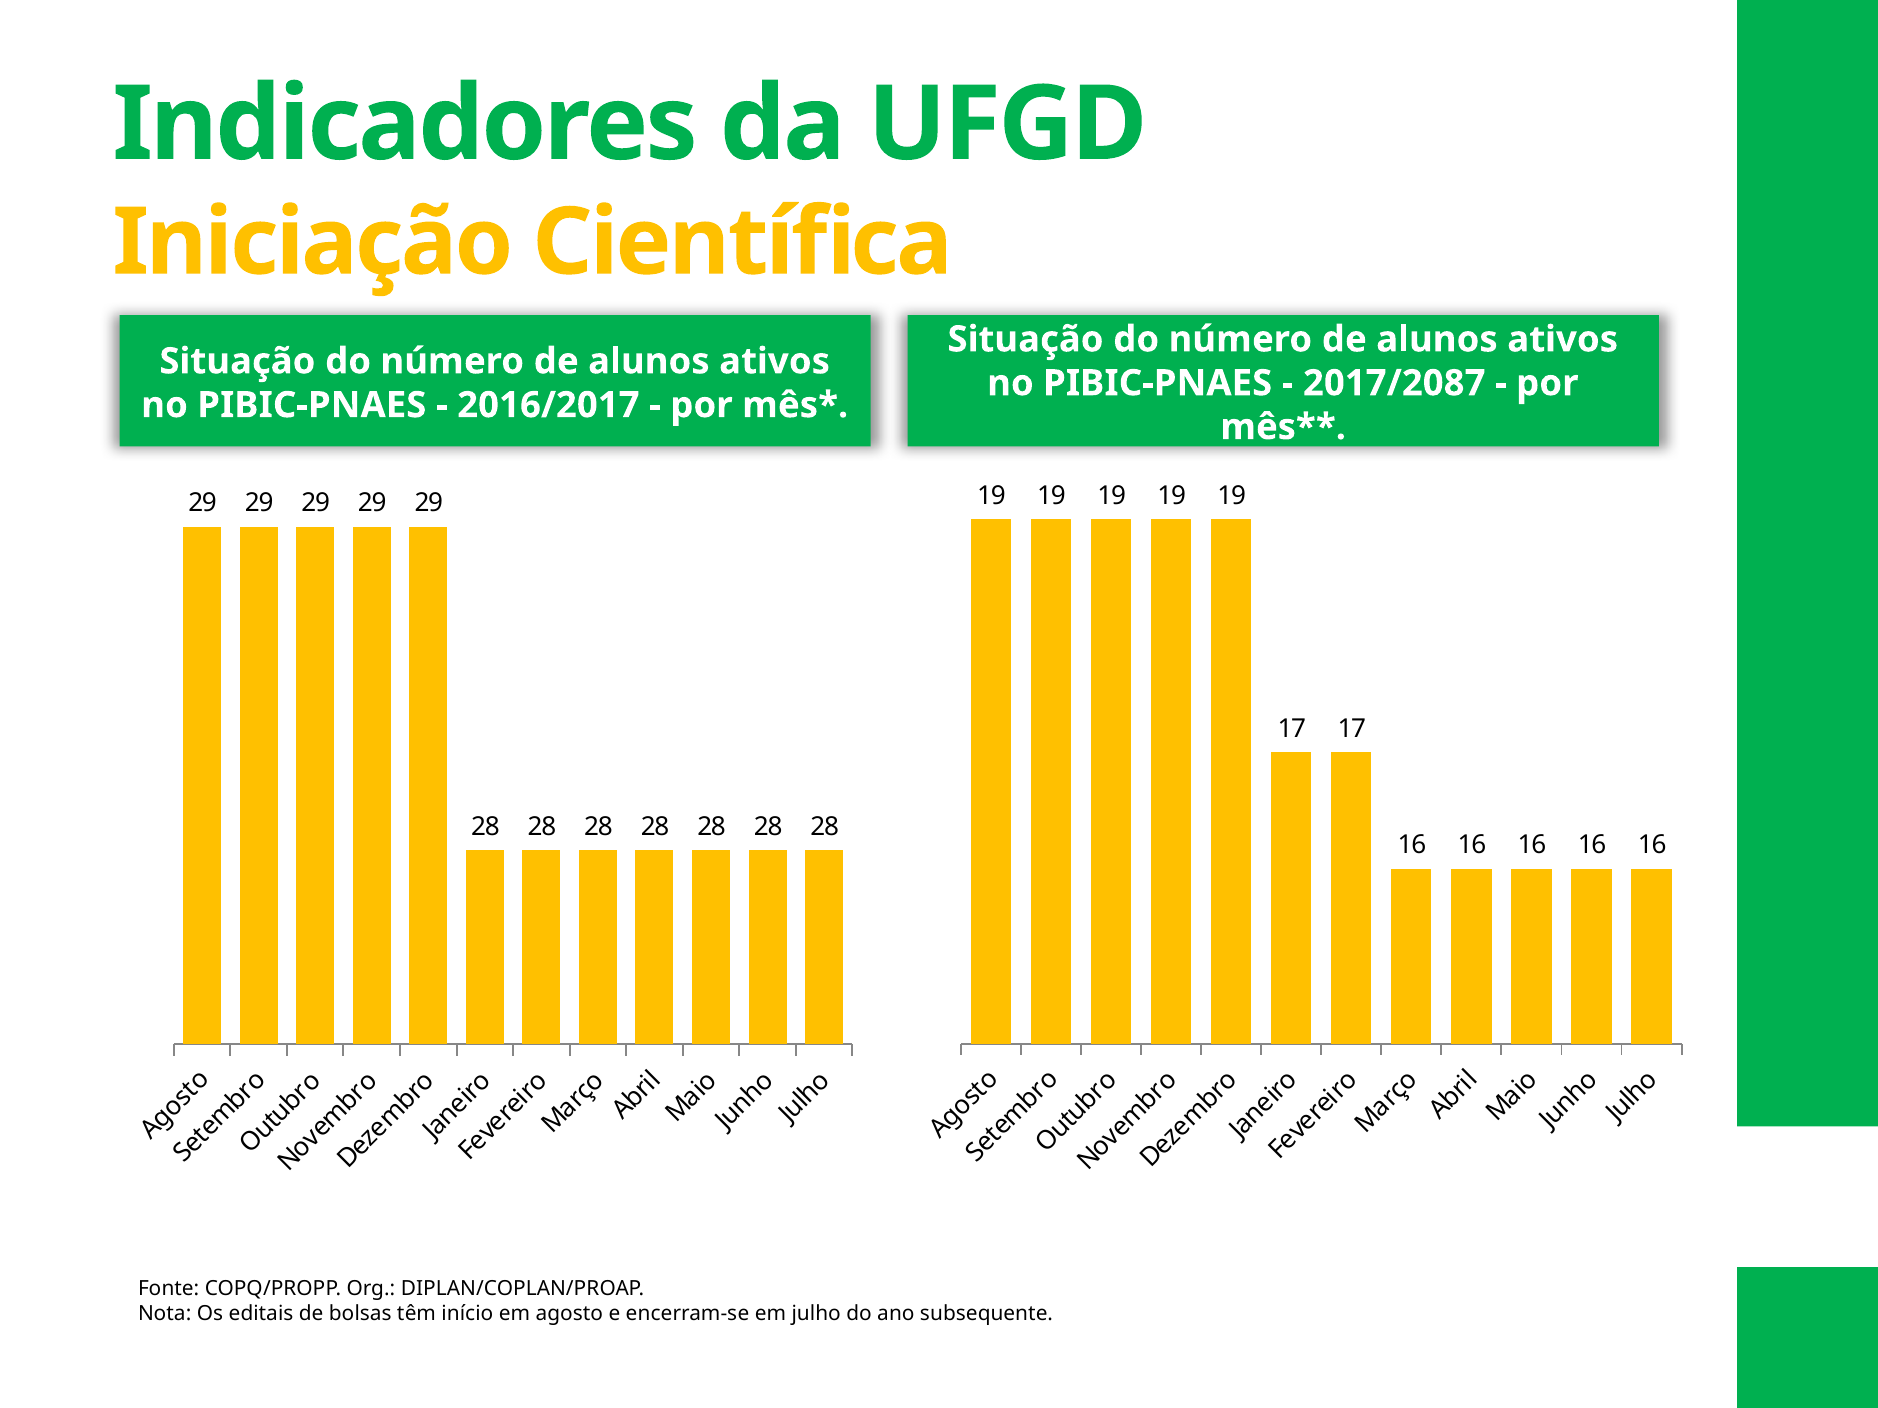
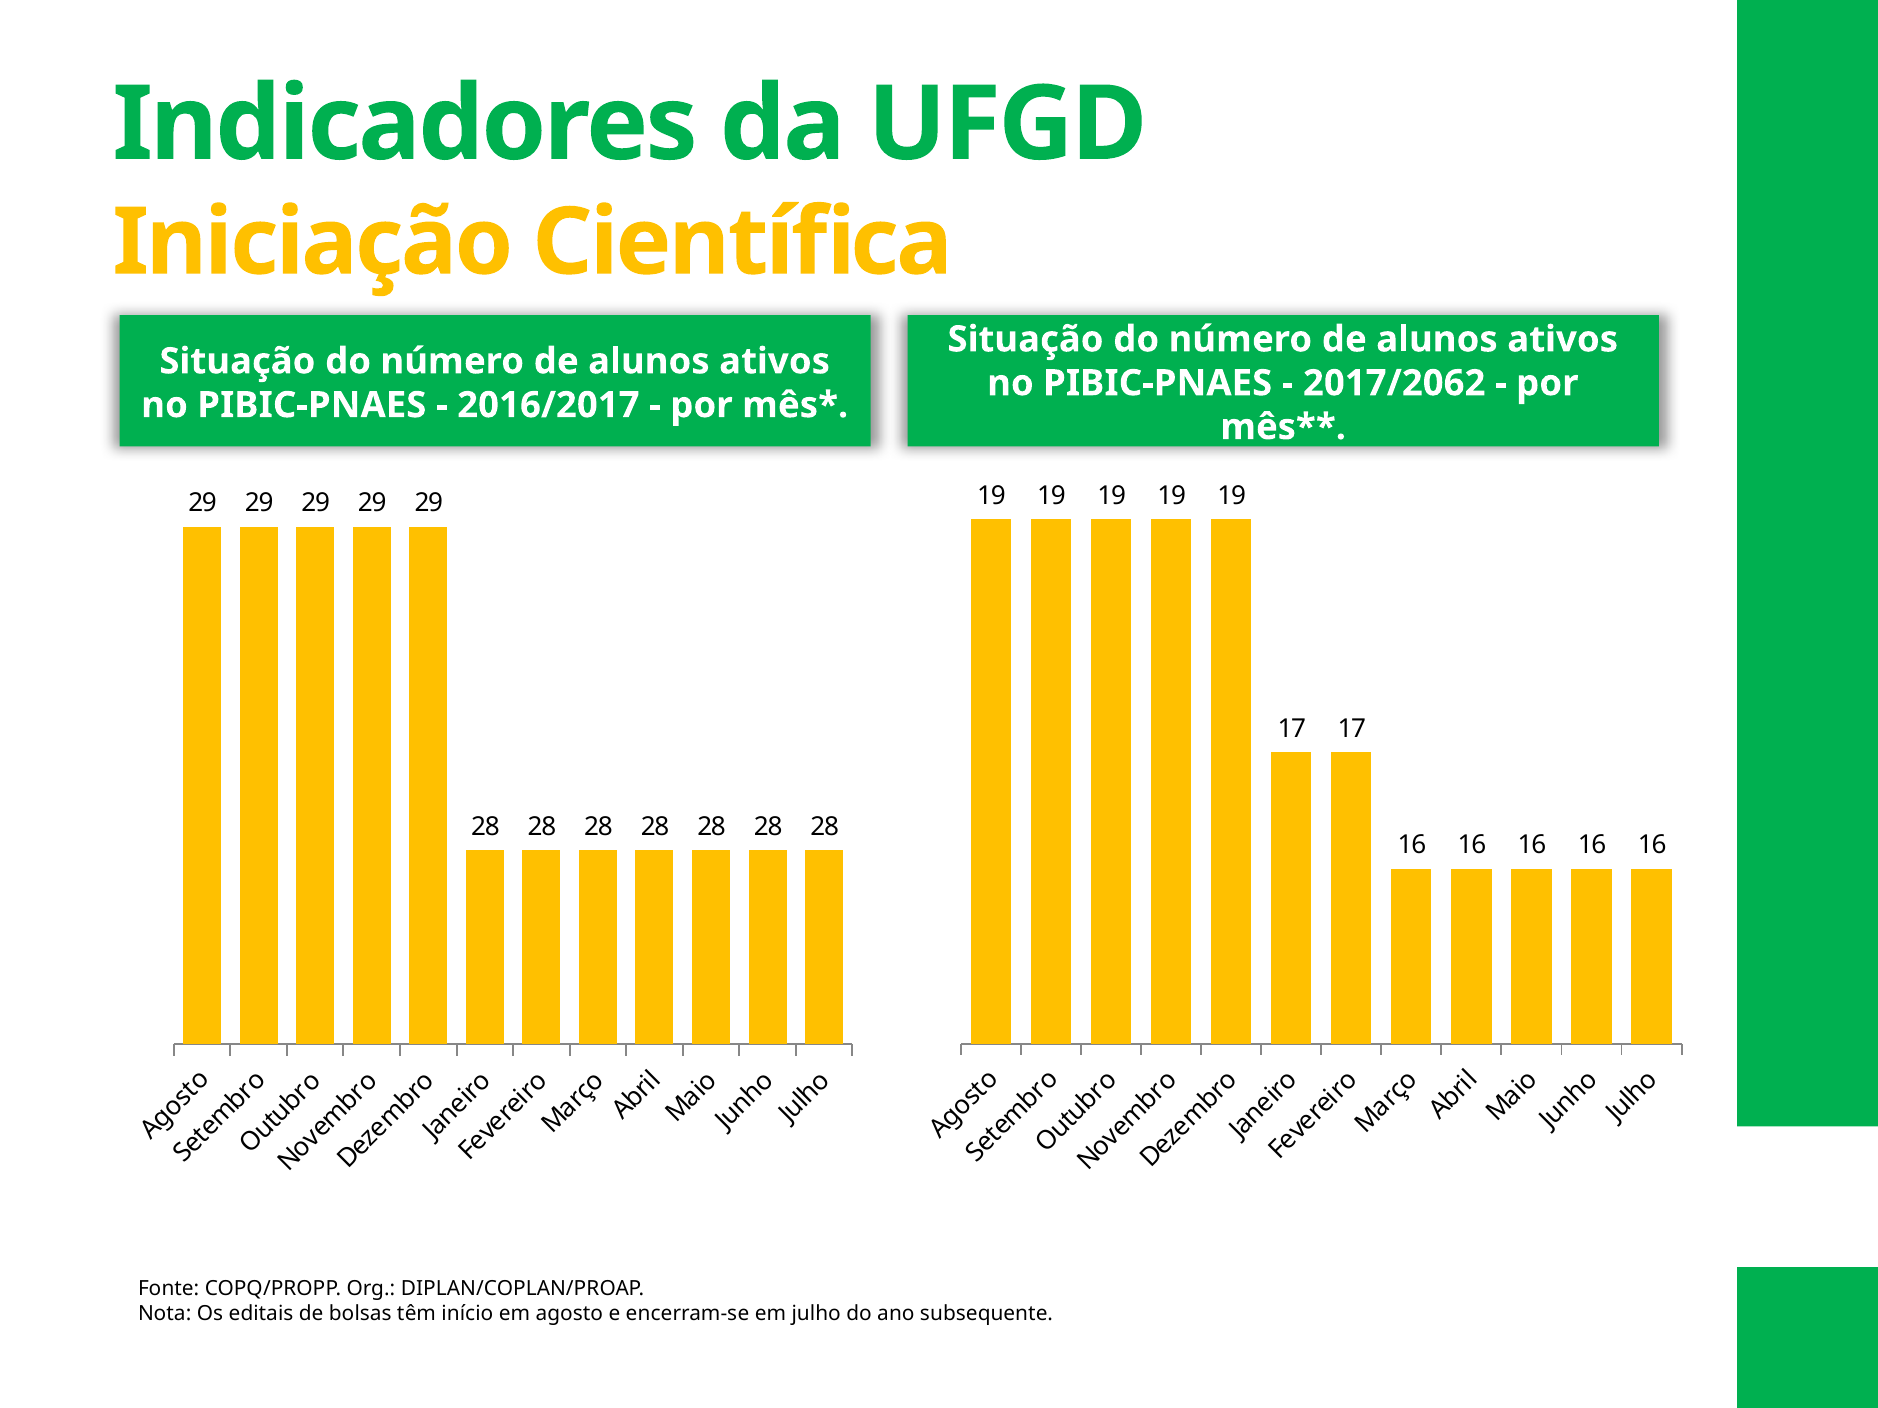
2017/2087: 2017/2087 -> 2017/2062
